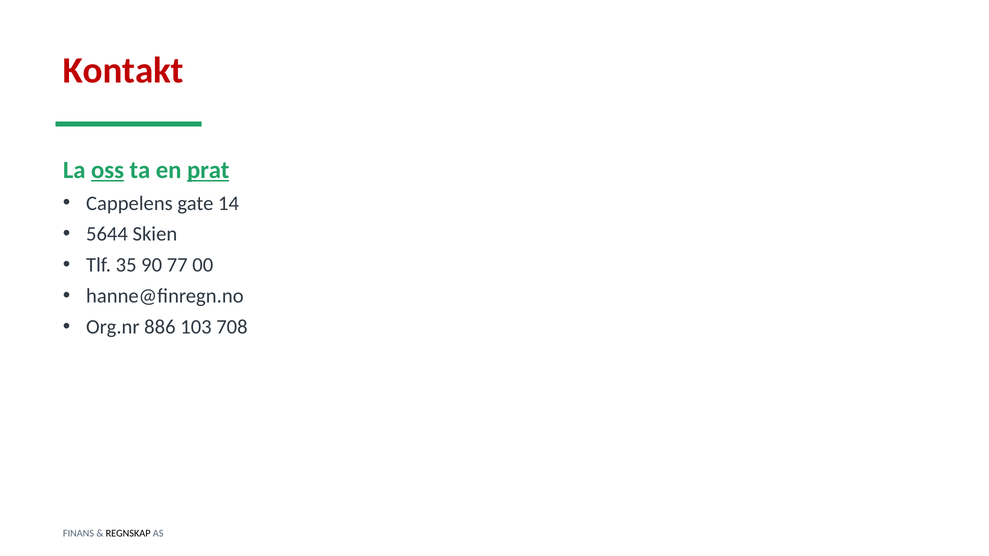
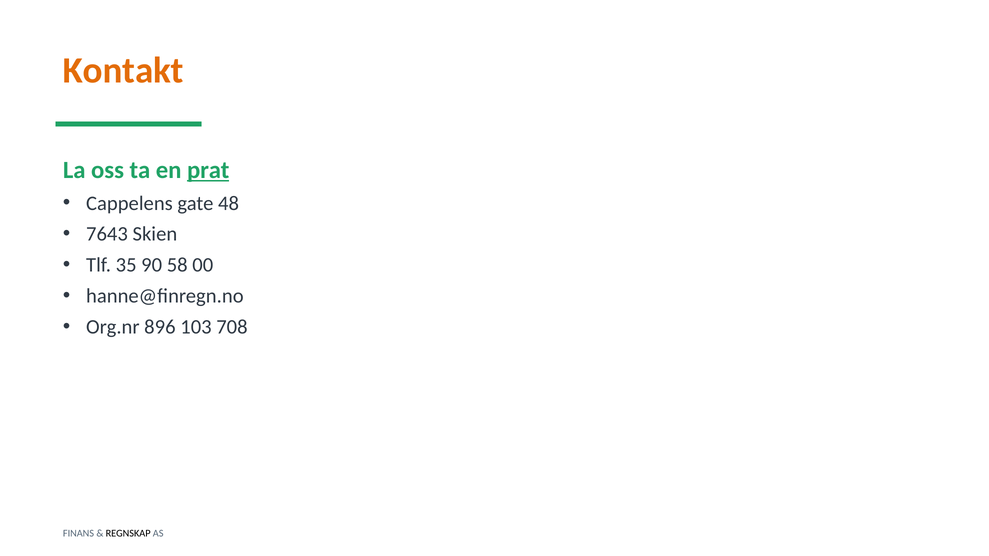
Kontakt colour: red -> orange
oss underline: present -> none
14: 14 -> 48
5644: 5644 -> 7643
77: 77 -> 58
886: 886 -> 896
